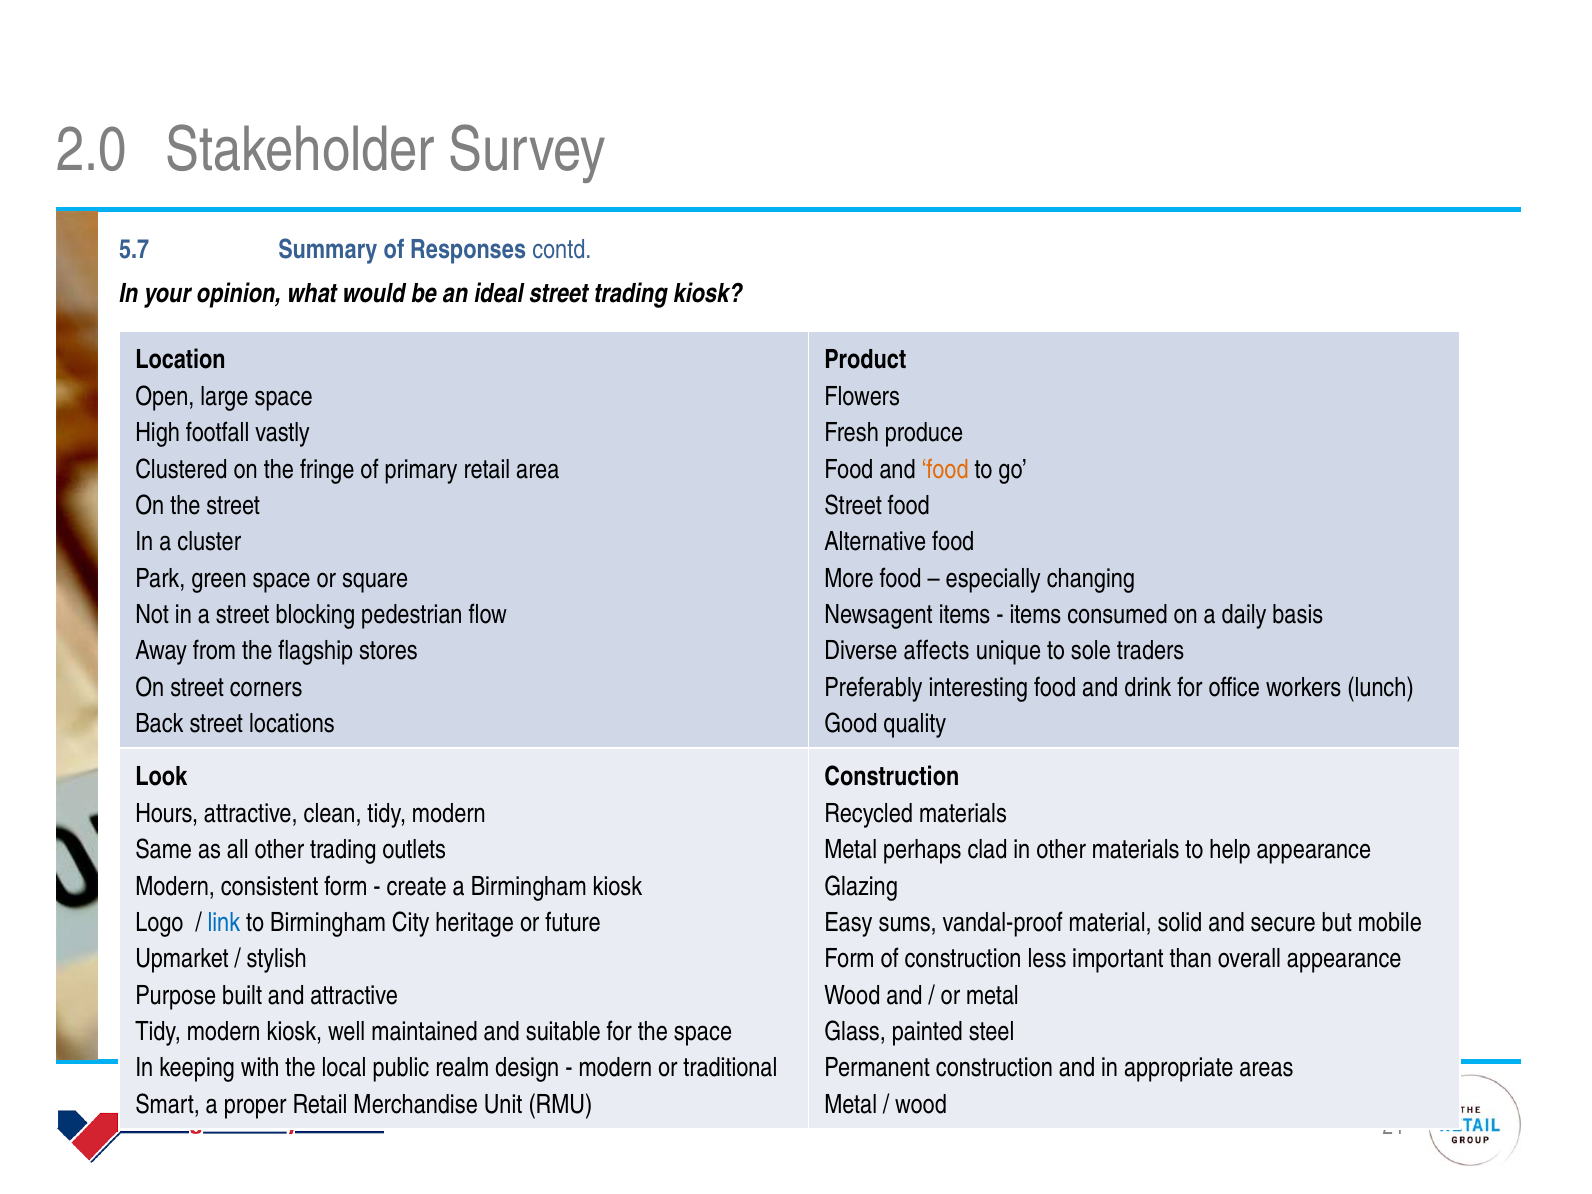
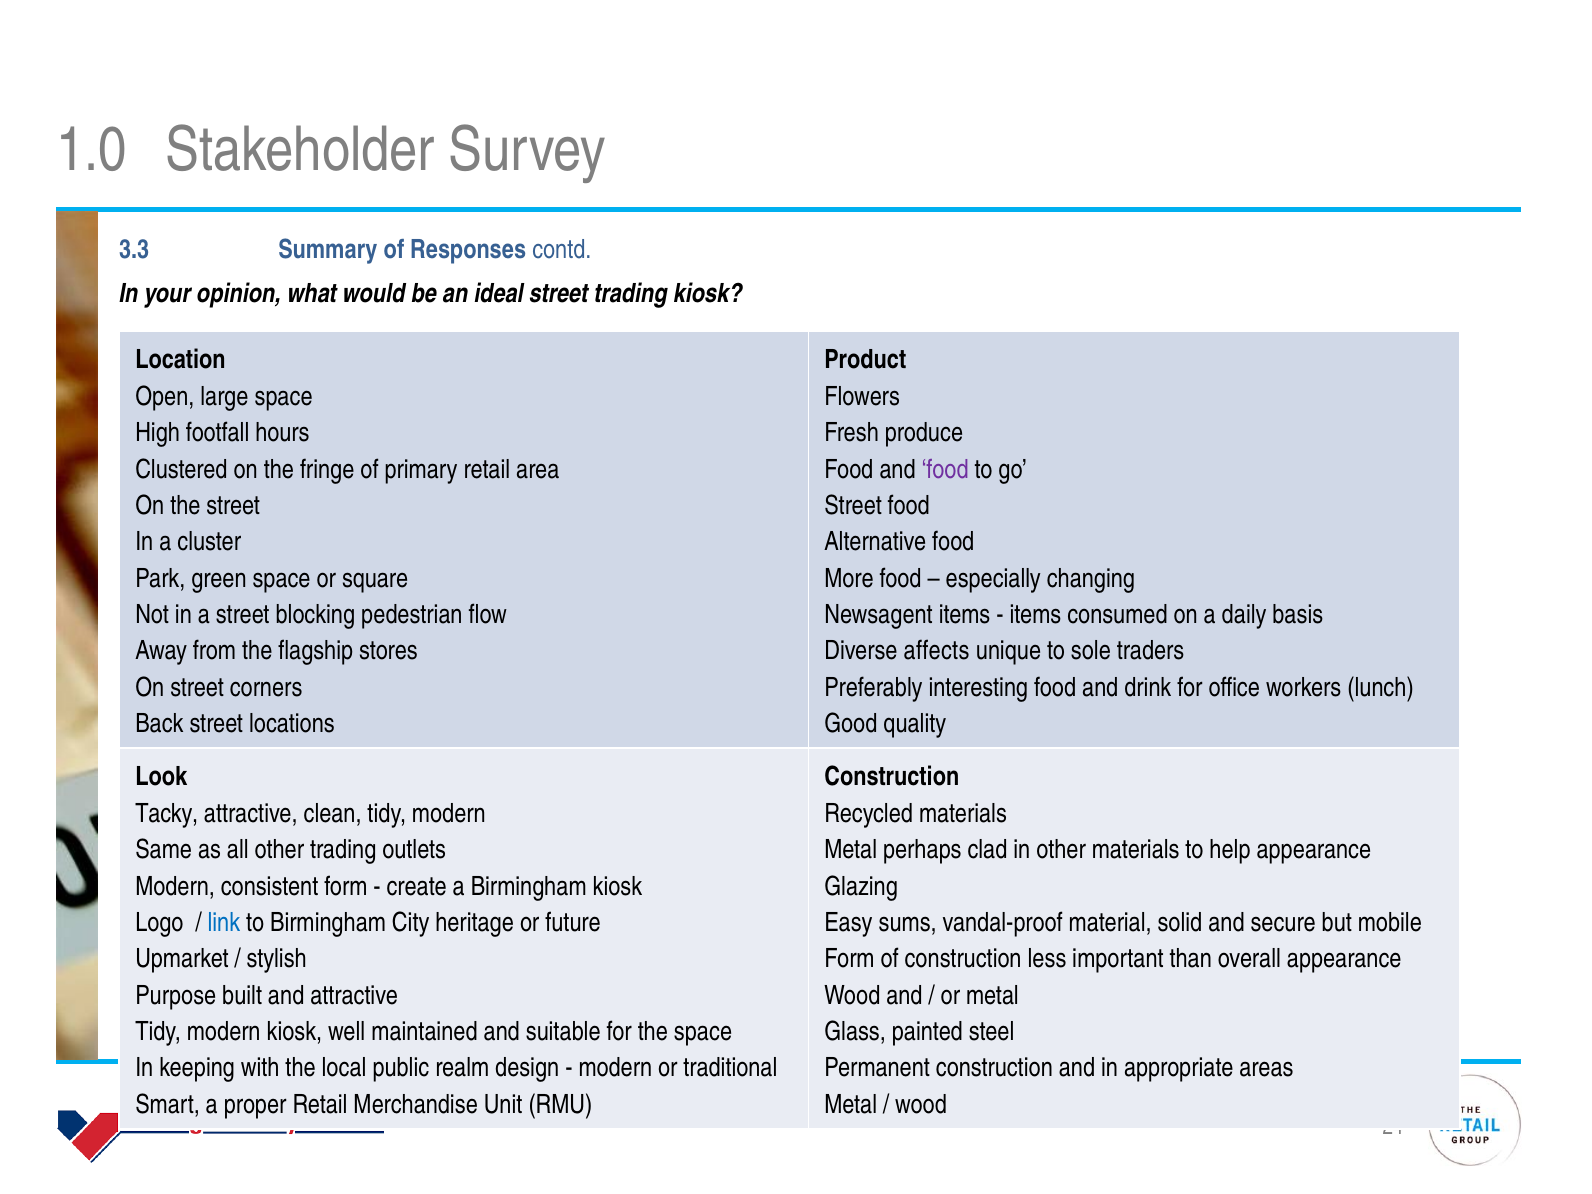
2.0: 2.0 -> 1.0
5.7: 5.7 -> 3.3
vastly: vastly -> hours
food at (945, 469) colour: orange -> purple
Hours: Hours -> Tacky
